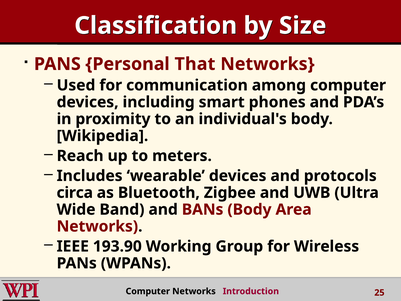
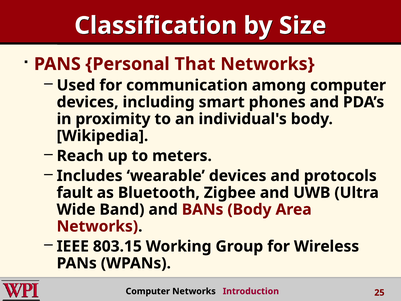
circa: circa -> fault
193.90: 193.90 -> 803.15
